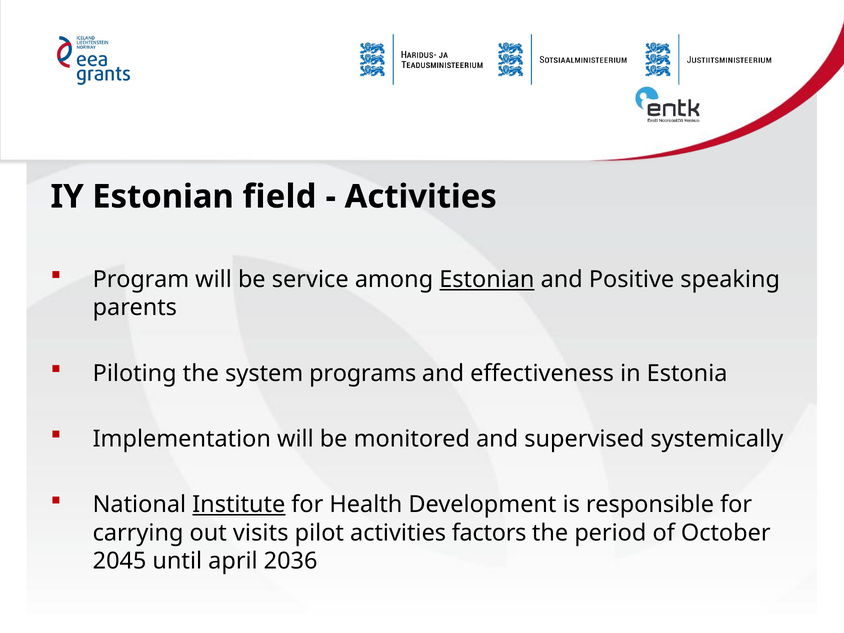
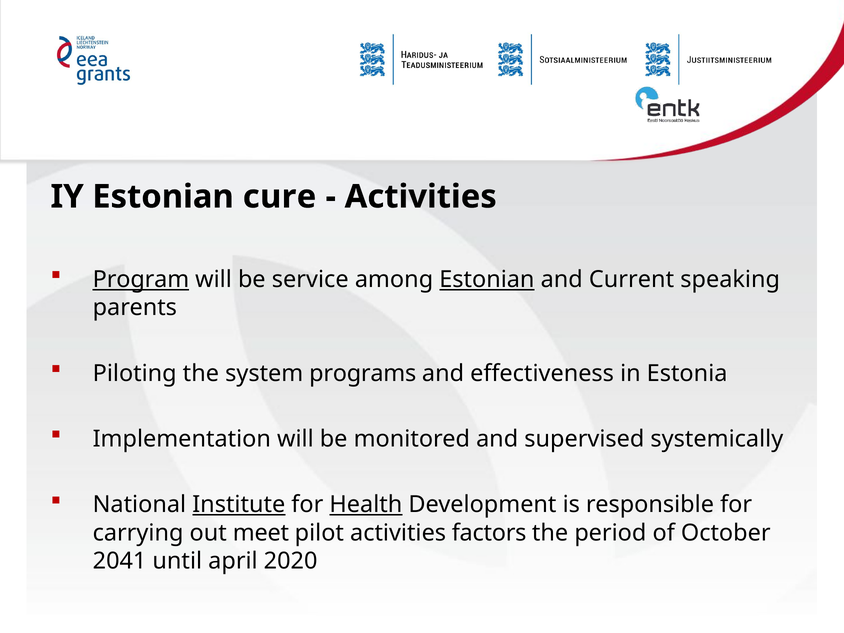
field: field -> cure
Program underline: none -> present
Positive: Positive -> Current
Health underline: none -> present
visits: visits -> meet
2045: 2045 -> 2041
2036: 2036 -> 2020
